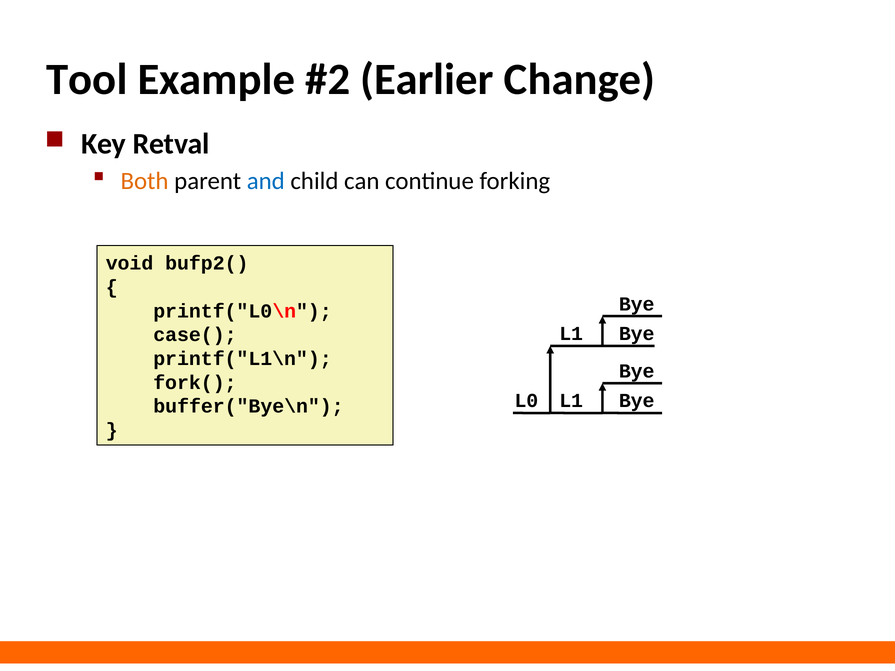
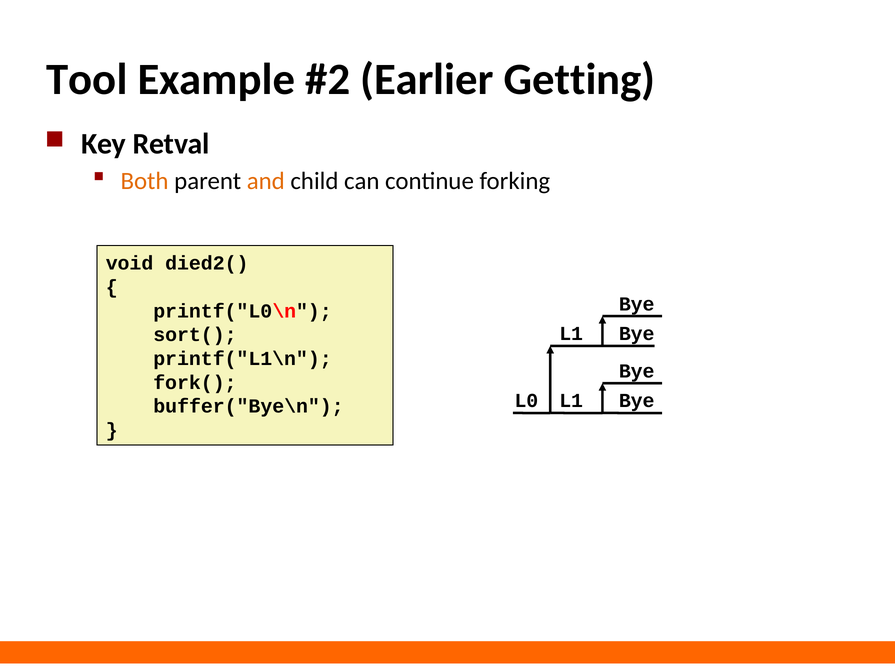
Change: Change -> Getting
and colour: blue -> orange
bufp2(: bufp2( -> died2(
case(: case( -> sort(
